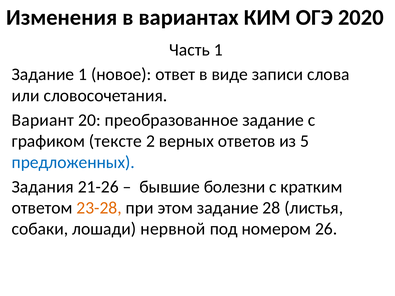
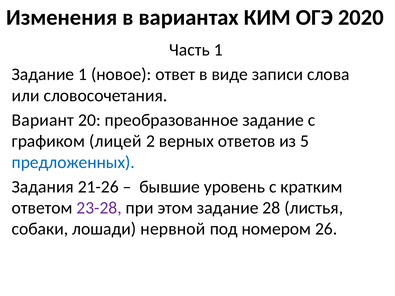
тексте: тексте -> лицей
болезни: болезни -> уровень
23-28 colour: orange -> purple
